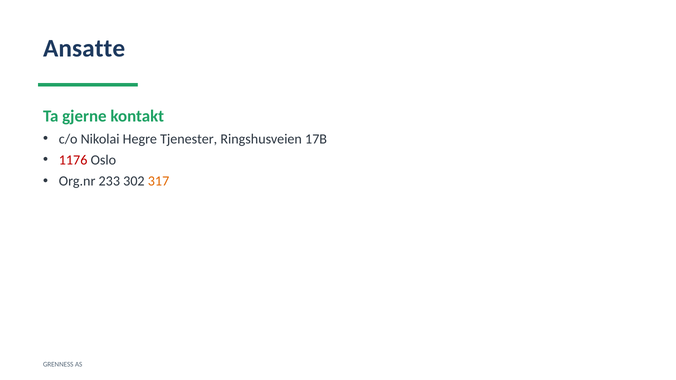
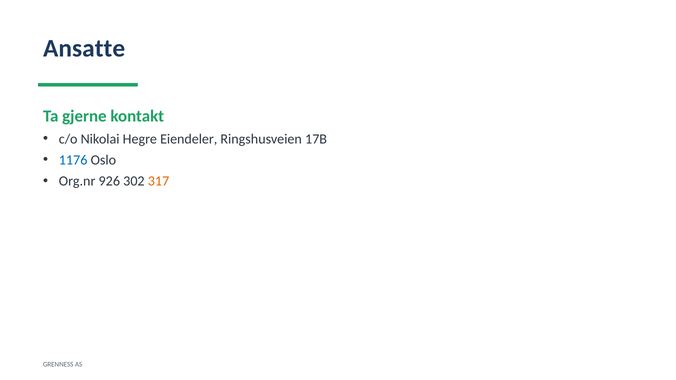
Tjenester: Tjenester -> Eiendeler
1176 colour: red -> blue
233: 233 -> 926
